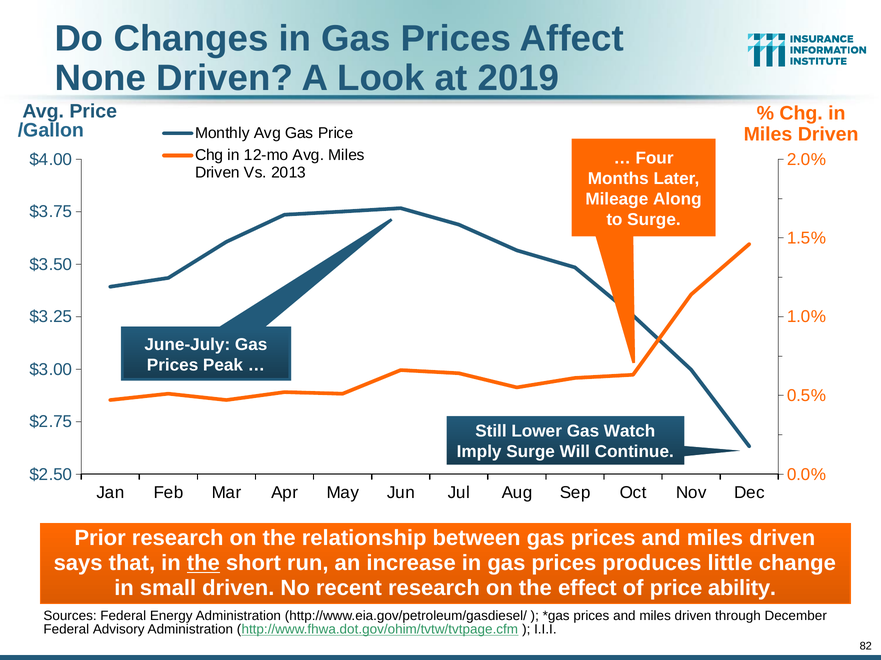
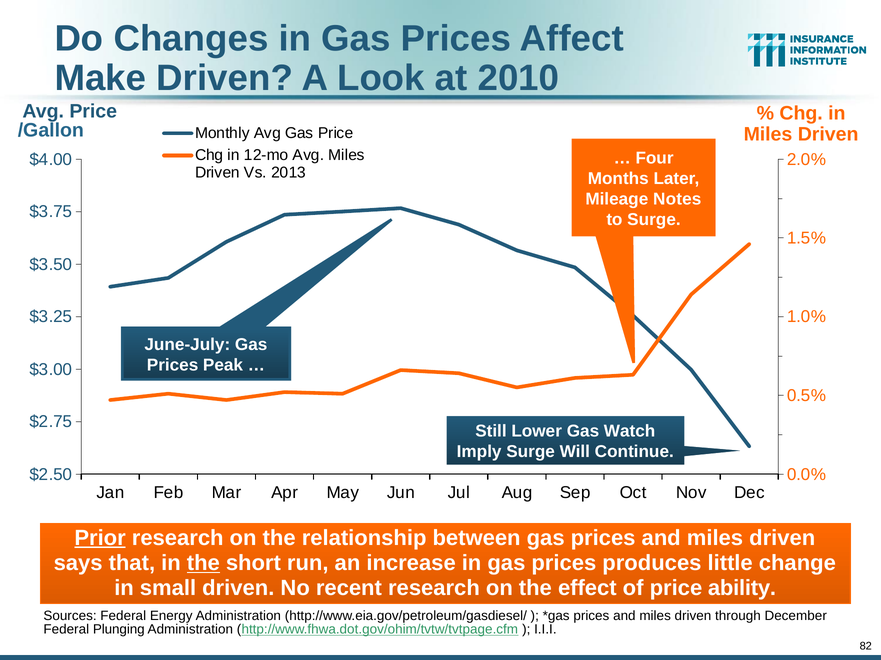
None: None -> Make
2019: 2019 -> 2010
Along: Along -> Notes
Prior underline: none -> present
Advisory: Advisory -> Plunging
